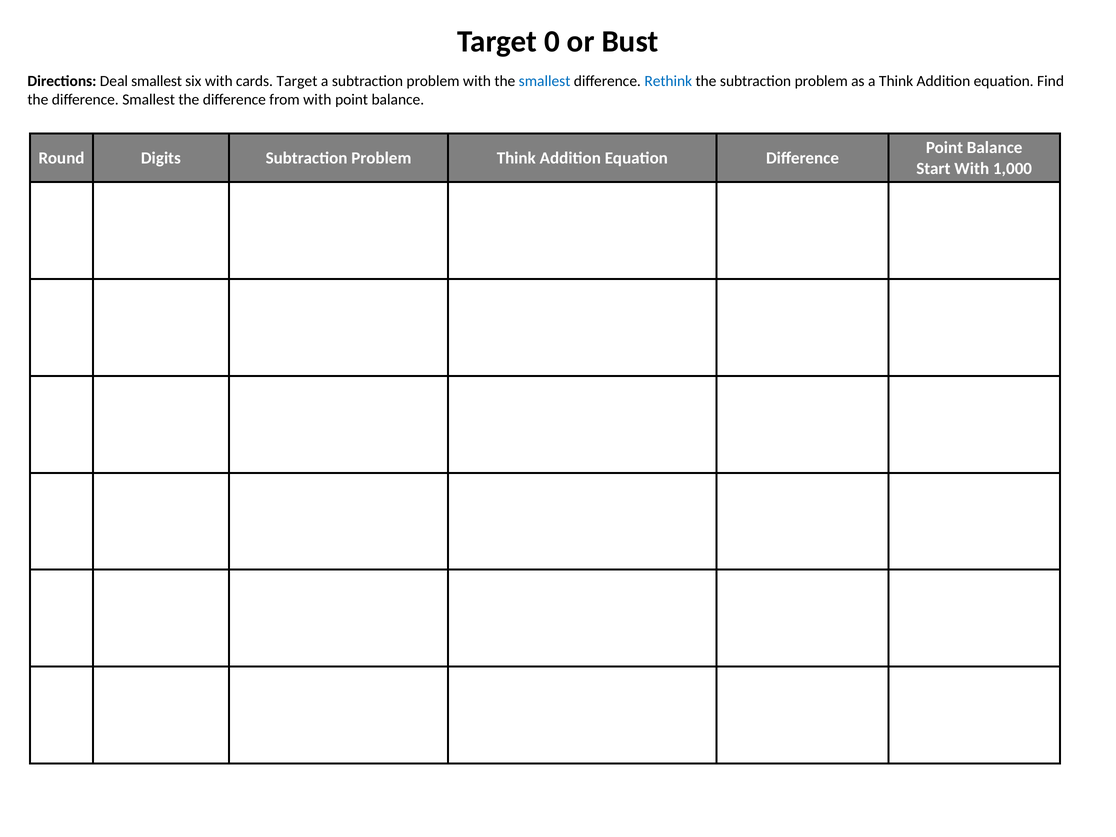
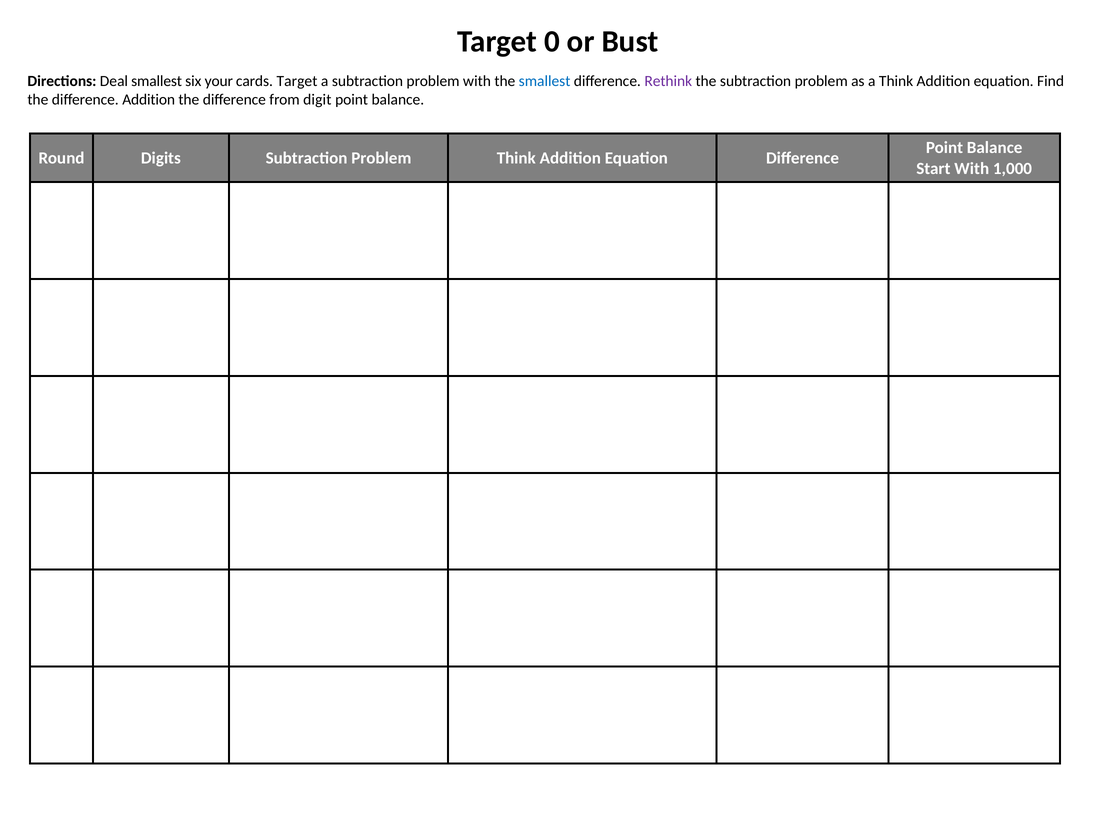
six with: with -> your
Rethink colour: blue -> purple
difference Smallest: Smallest -> Addition
from with: with -> digit
